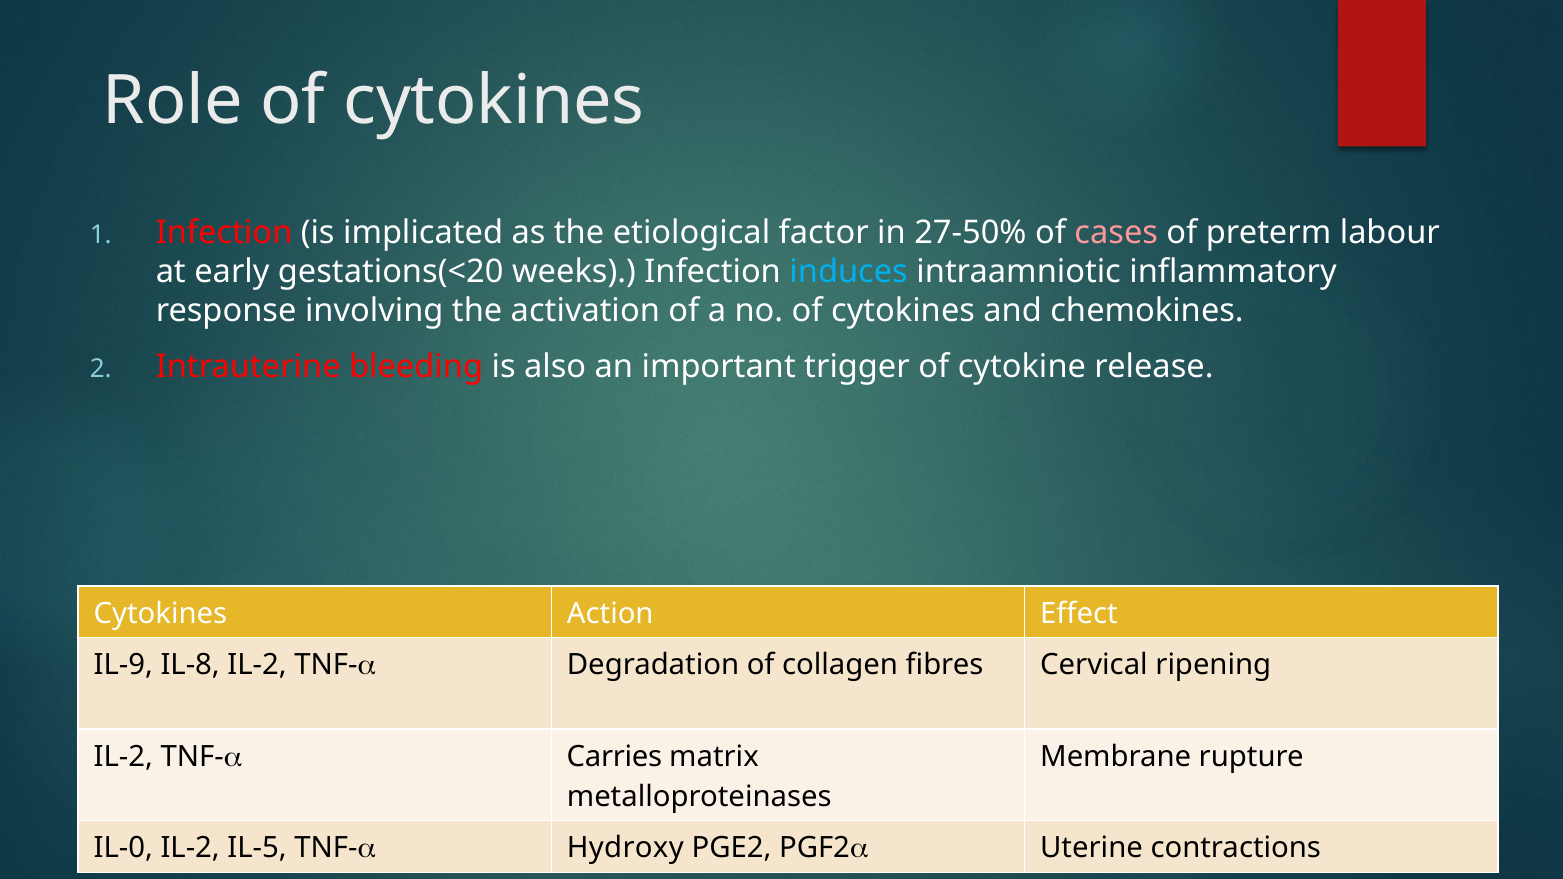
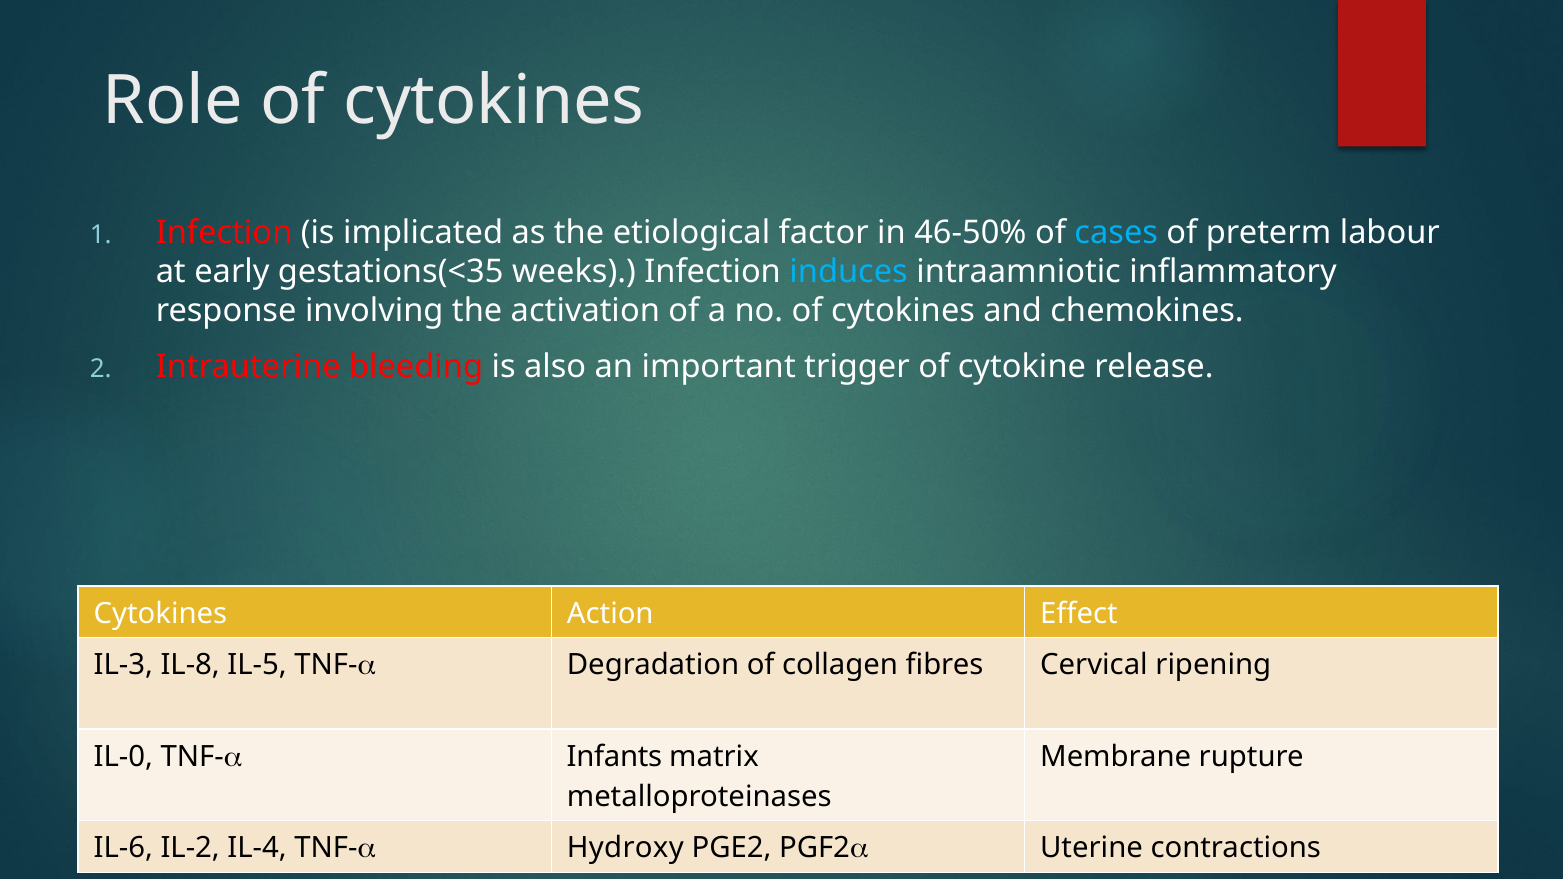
27-50%: 27-50% -> 46-50%
cases colour: pink -> light blue
gestations(<20: gestations(<20 -> gestations(<35
IL-9: IL-9 -> IL-3
IL-8 IL-2: IL-2 -> IL-5
IL-2 at (123, 757): IL-2 -> IL-0
Carries: Carries -> Infants
IL-0: IL-0 -> IL-6
IL-5: IL-5 -> IL-4
